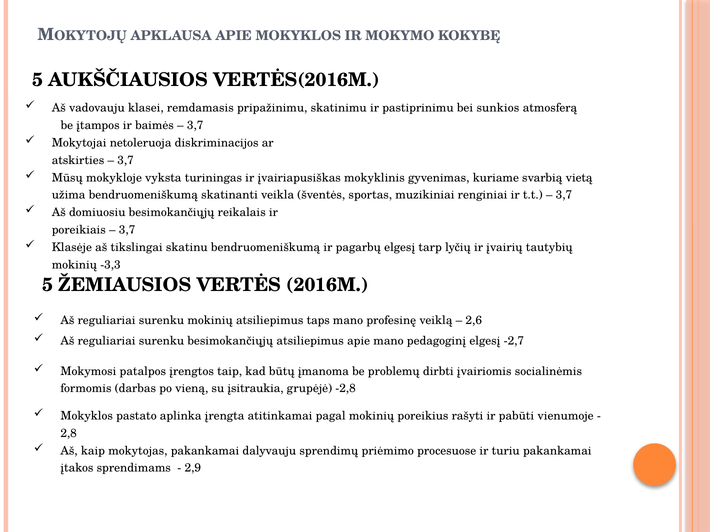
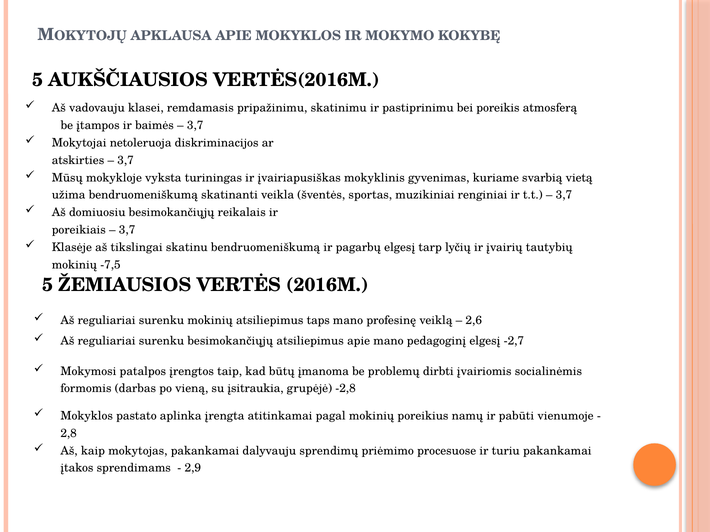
sunkios: sunkios -> poreikis
-3,3: -3,3 -> -7,5
rašyti: rašyti -> namų
